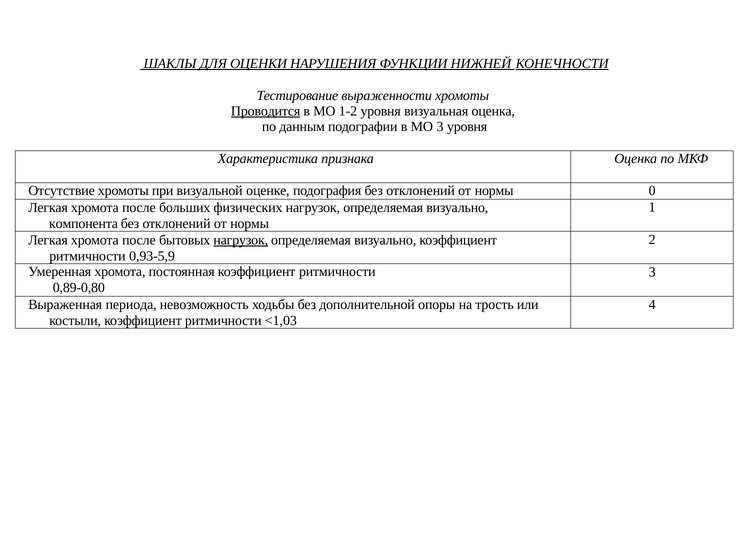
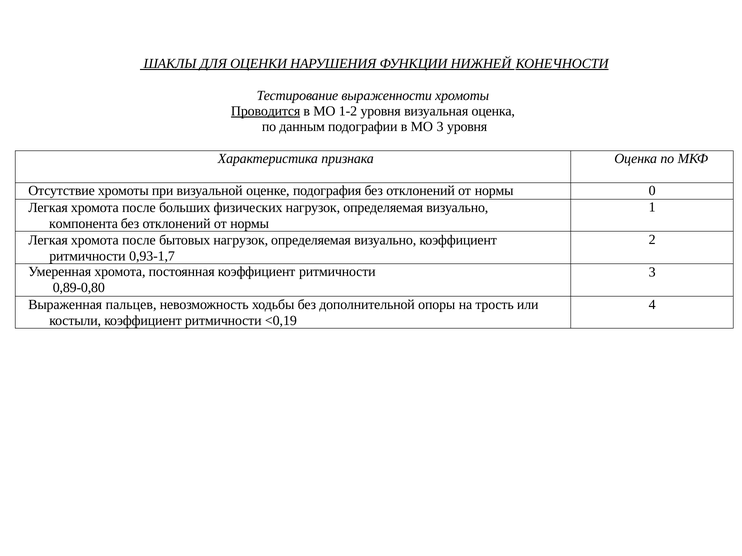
нагрузок at (241, 240) underline: present -> none
0,93-5,9: 0,93-5,9 -> 0,93-1,7
периода: периода -> пальцев
<1,03: <1,03 -> <0,19
